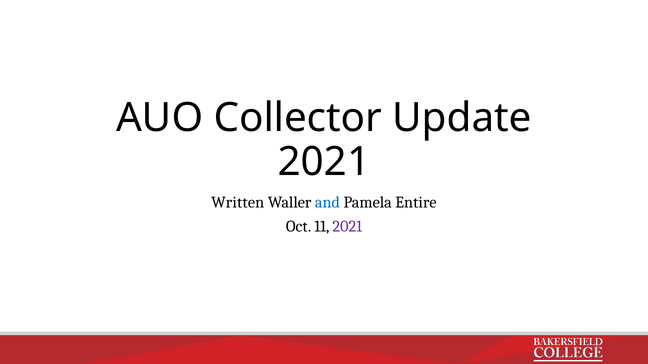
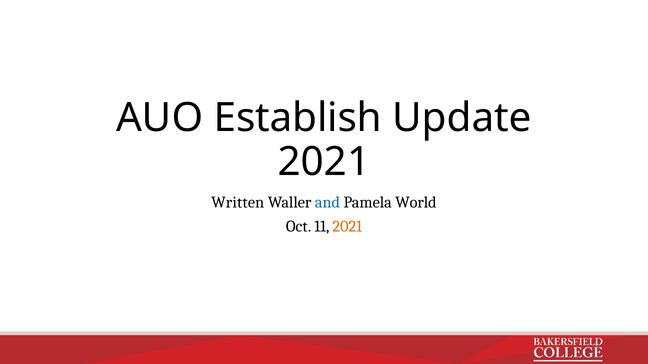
Collector: Collector -> Establish
Entire: Entire -> World
2021 at (347, 227) colour: purple -> orange
